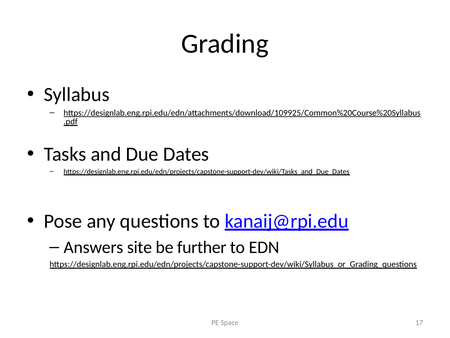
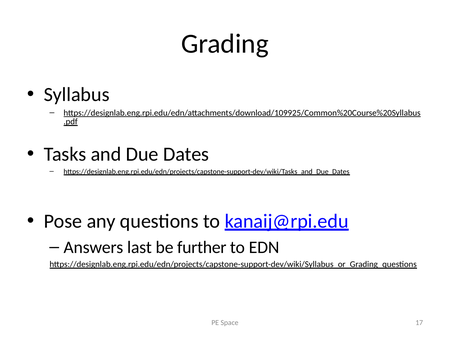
site: site -> last
